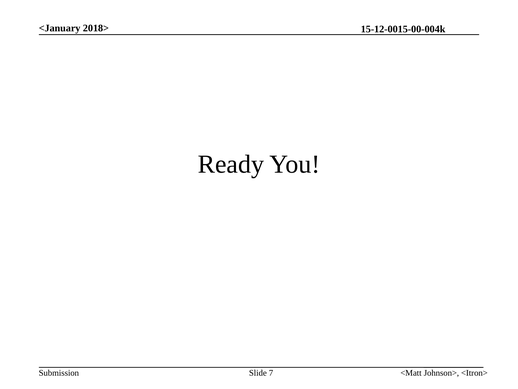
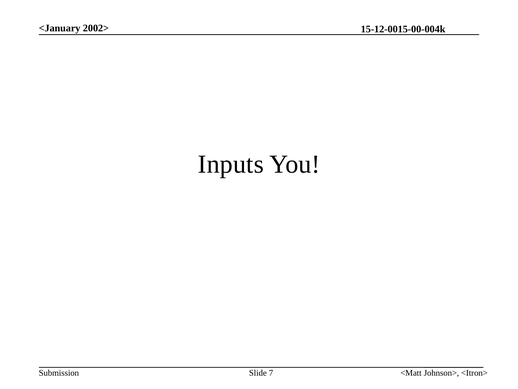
2018>: 2018> -> 2002>
Ready: Ready -> Inputs
